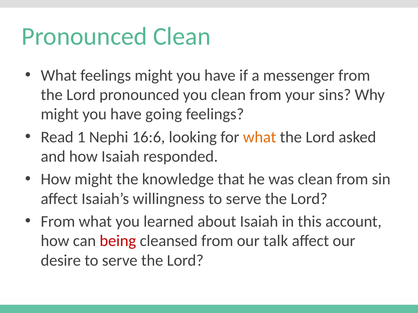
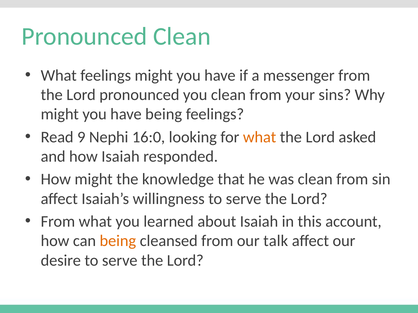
have going: going -> being
1: 1 -> 9
16:6: 16:6 -> 16:0
being at (118, 241) colour: red -> orange
